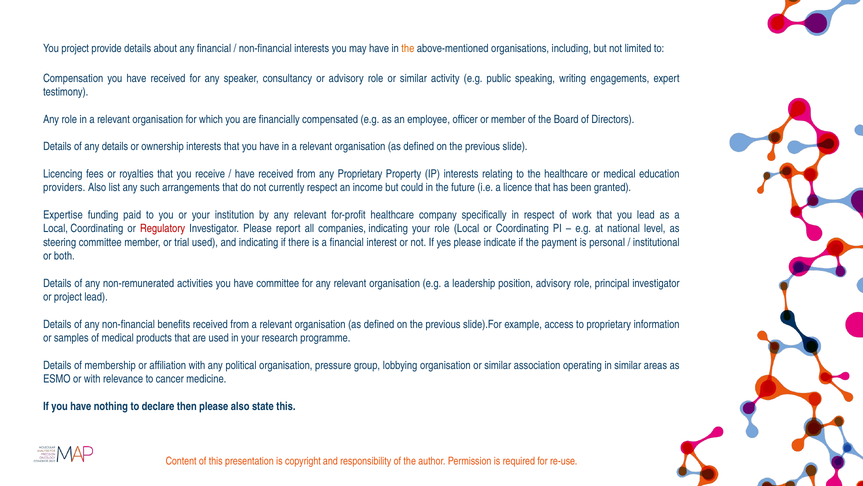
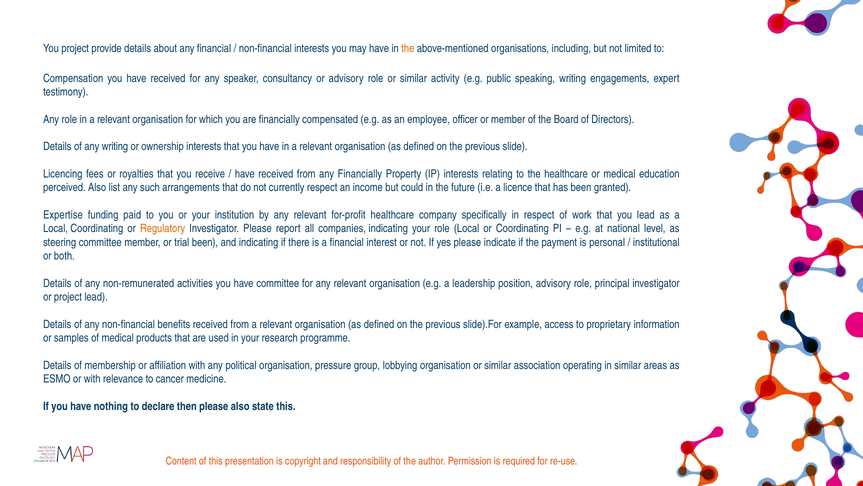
any details: details -> writing
any Proprietary: Proprietary -> Financially
providers: providers -> perceived
Regulatory colour: red -> orange
trial used: used -> been
